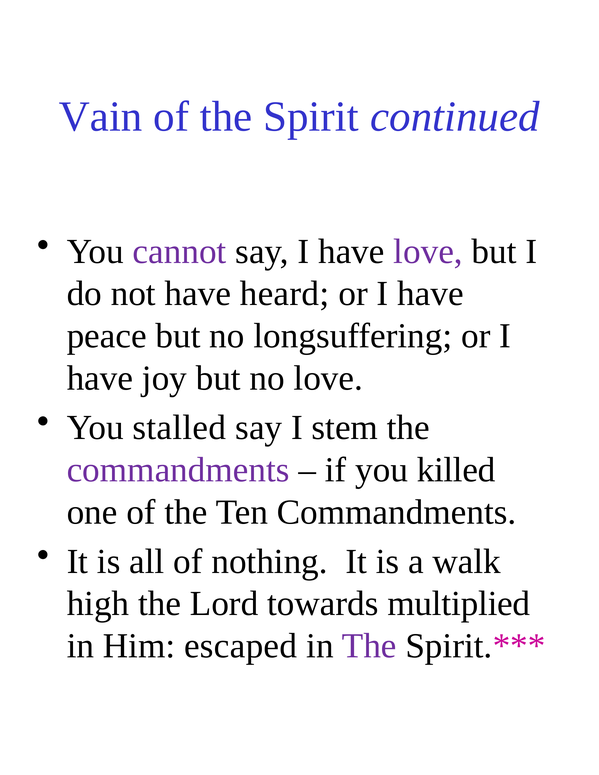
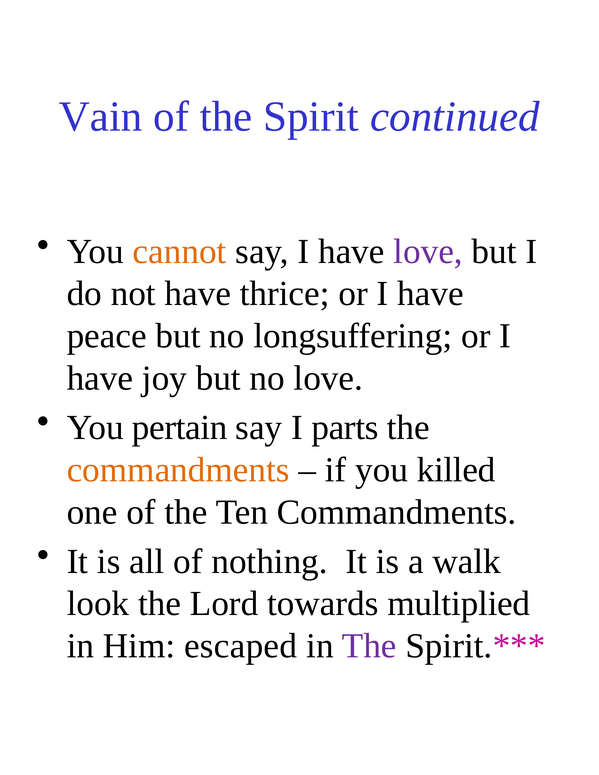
cannot colour: purple -> orange
heard: heard -> thrice
stalled: stalled -> pertain
stem: stem -> parts
commandments at (178, 470) colour: purple -> orange
high: high -> look
